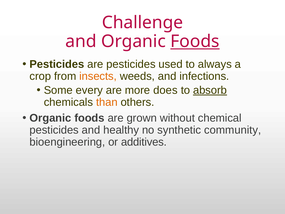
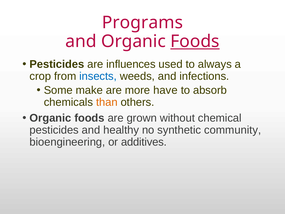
Challenge: Challenge -> Programs
are pesticides: pesticides -> influences
insects colour: orange -> blue
every: every -> make
does: does -> have
absorb underline: present -> none
